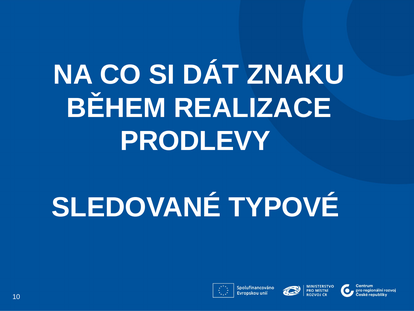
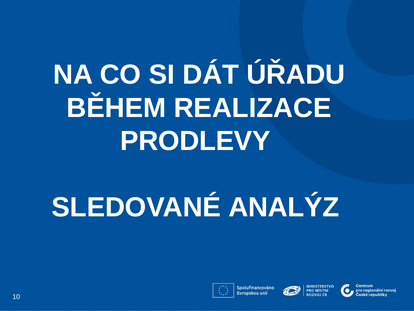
ZNAKU: ZNAKU -> ÚŘADU
TYPOVÉ: TYPOVÉ -> ANALÝZ
